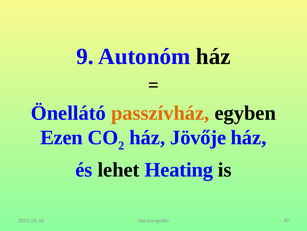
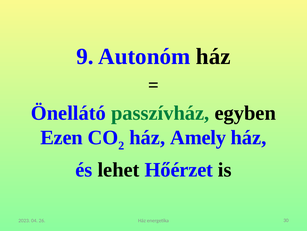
passzívház colour: orange -> green
Jövője: Jövője -> Amely
Heating: Heating -> Hőérzet
